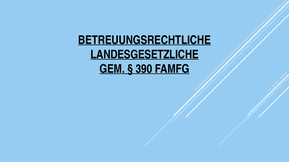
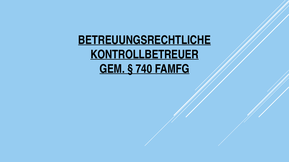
LANDESGESETZLICHE: LANDESGESETZLICHE -> KONTROLLBETREUER
390: 390 -> 740
